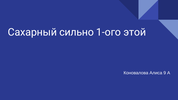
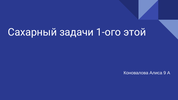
сильно: сильно -> задачи
